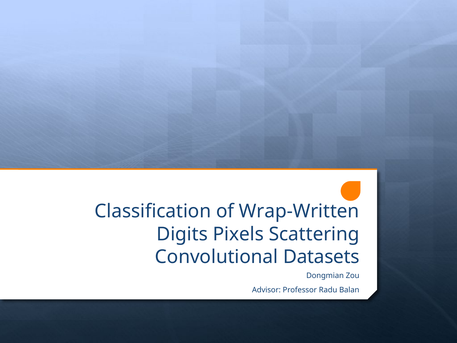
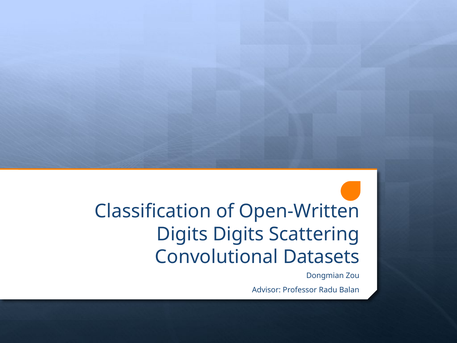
Wrap-Written: Wrap-Written -> Open-Written
Digits Pixels: Pixels -> Digits
